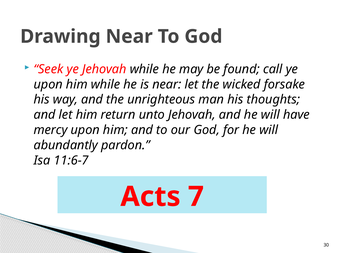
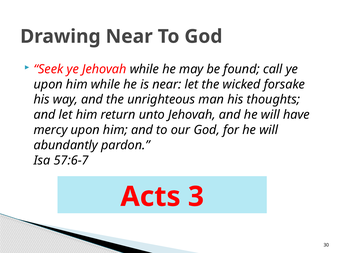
11:6-7: 11:6-7 -> 57:6-7
7: 7 -> 3
